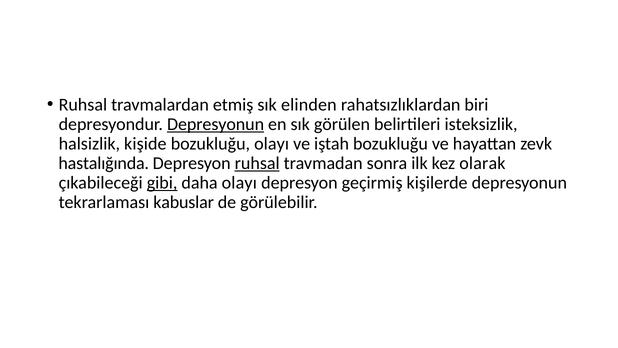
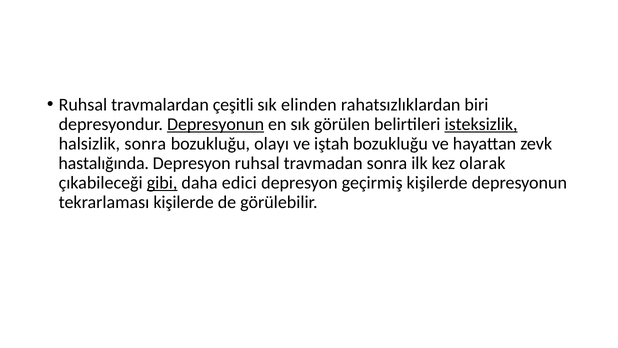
etmiş: etmiş -> çeşitli
isteksizlik underline: none -> present
halsizlik kişide: kişide -> sonra
ruhsal at (257, 163) underline: present -> none
daha olayı: olayı -> edici
tekrarlaması kabuslar: kabuslar -> kişilerde
